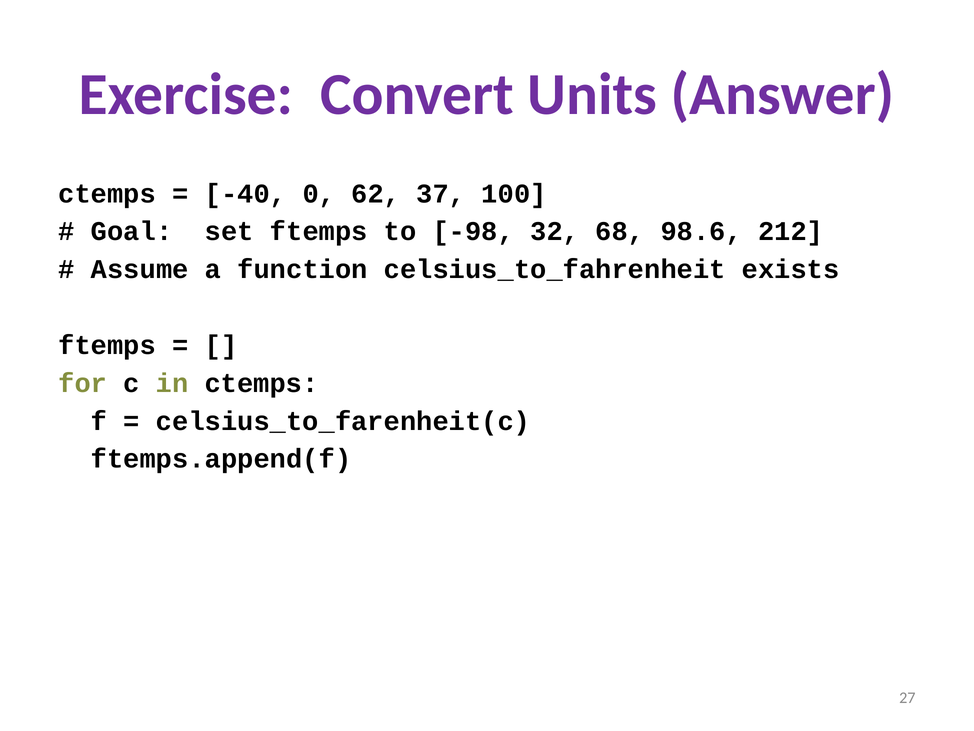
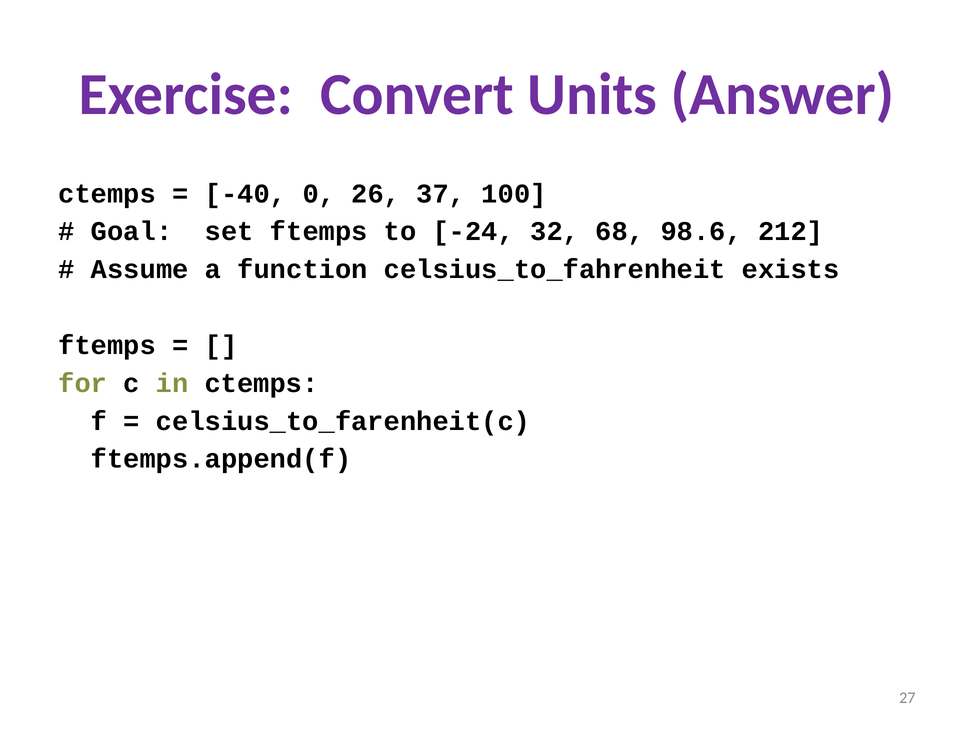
62: 62 -> 26
-98: -98 -> -24
